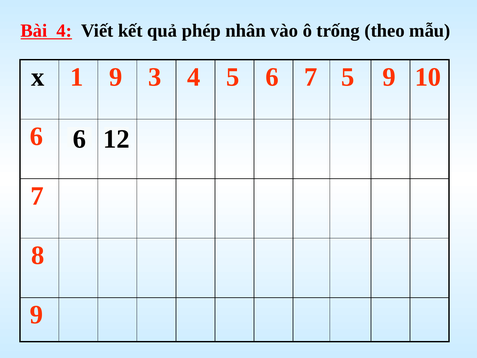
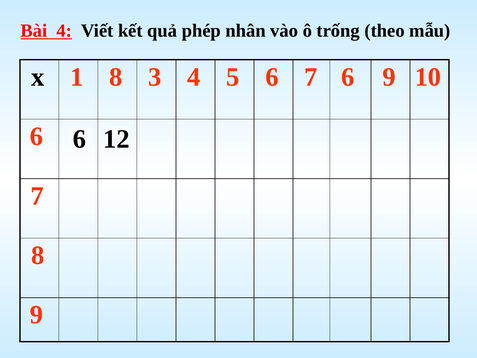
1 9: 9 -> 8
7 5: 5 -> 6
